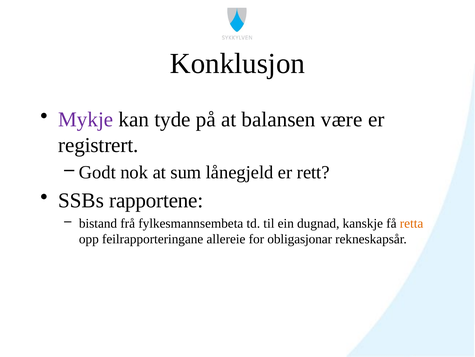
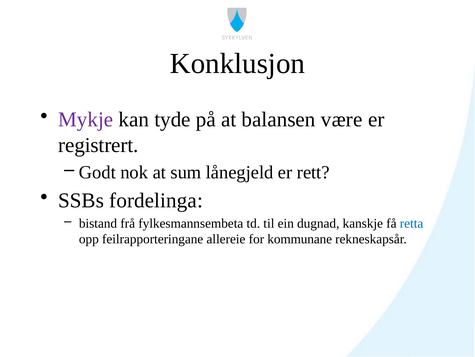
rapportene: rapportene -> fordelinga
retta colour: orange -> blue
obligasjonar: obligasjonar -> kommunane
